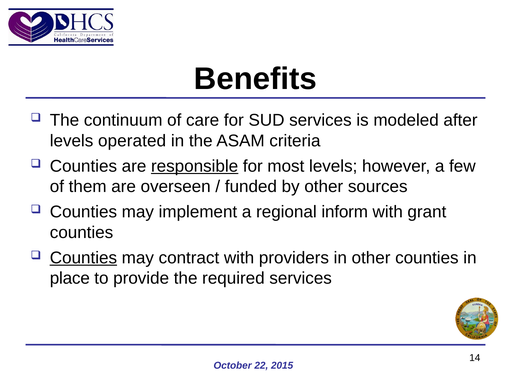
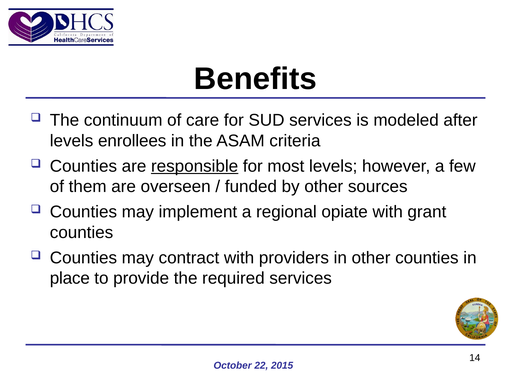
operated: operated -> enrollees
inform: inform -> opiate
Counties at (83, 258) underline: present -> none
